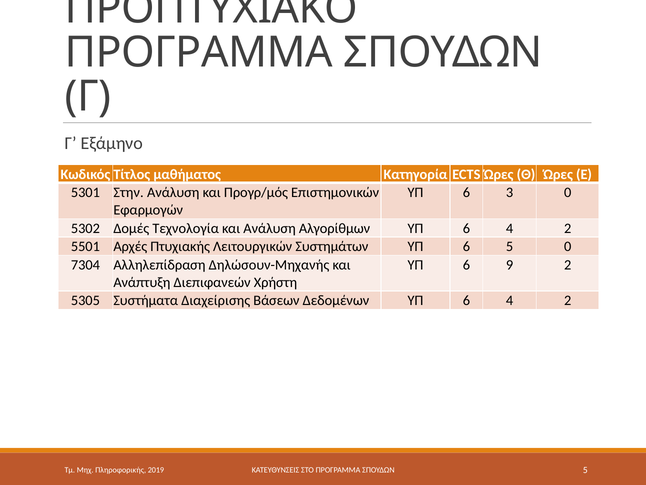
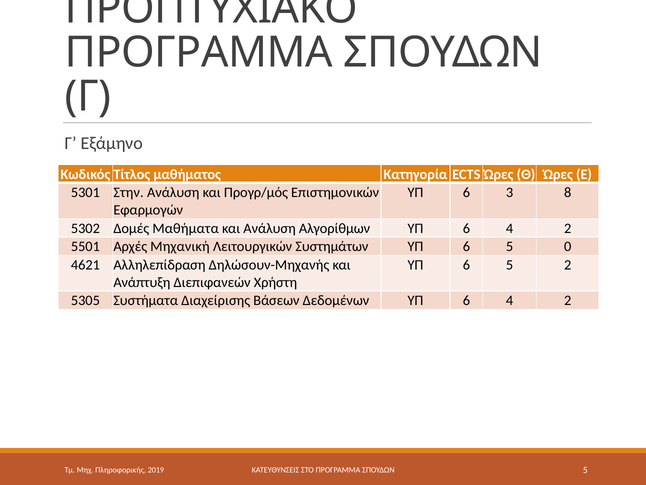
3 0: 0 -> 8
Τεχνολογία: Τεχνολογία -> Μαθήματα
Πτυχιακής: Πτυχιακής -> Μηχανική
7304: 7304 -> 4621
9 at (510, 265): 9 -> 5
